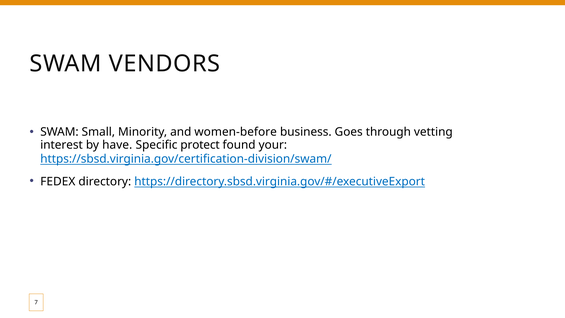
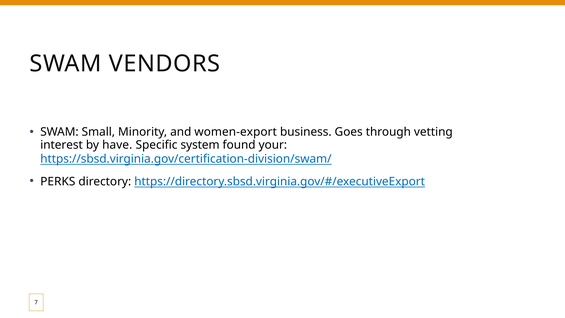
women-before: women-before -> women-export
protect: protect -> system
FEDEX: FEDEX -> PERKS
